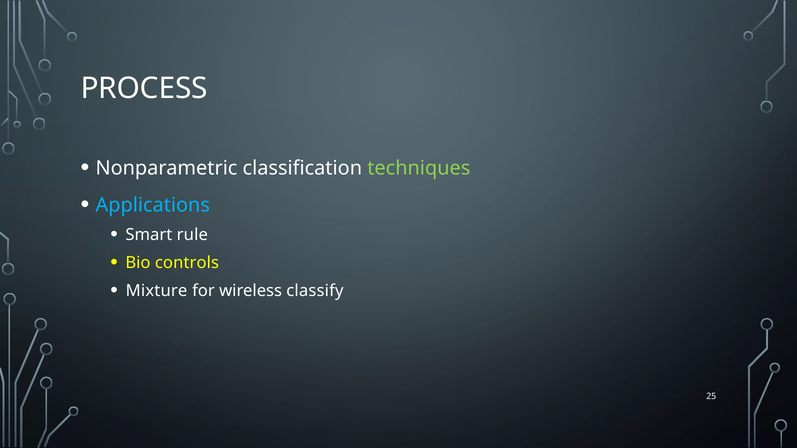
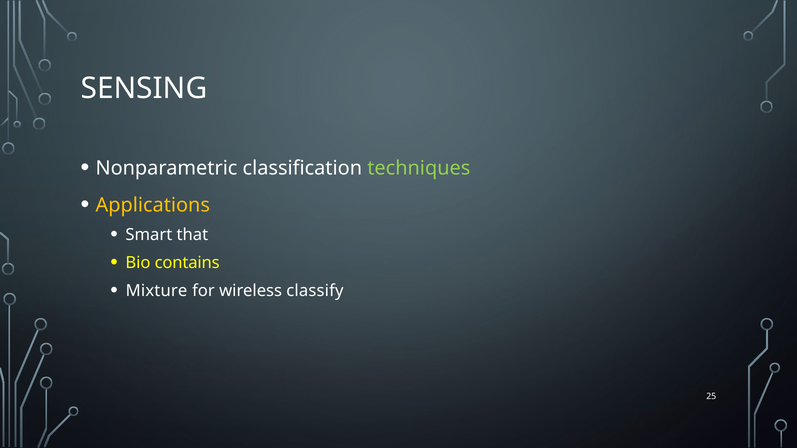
PROCESS: PROCESS -> SENSING
Applications colour: light blue -> yellow
rule: rule -> that
controls: controls -> contains
